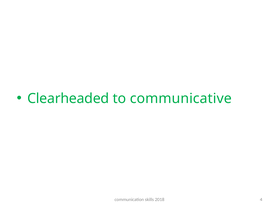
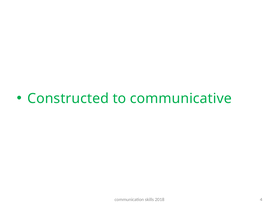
Clearheaded: Clearheaded -> Constructed
